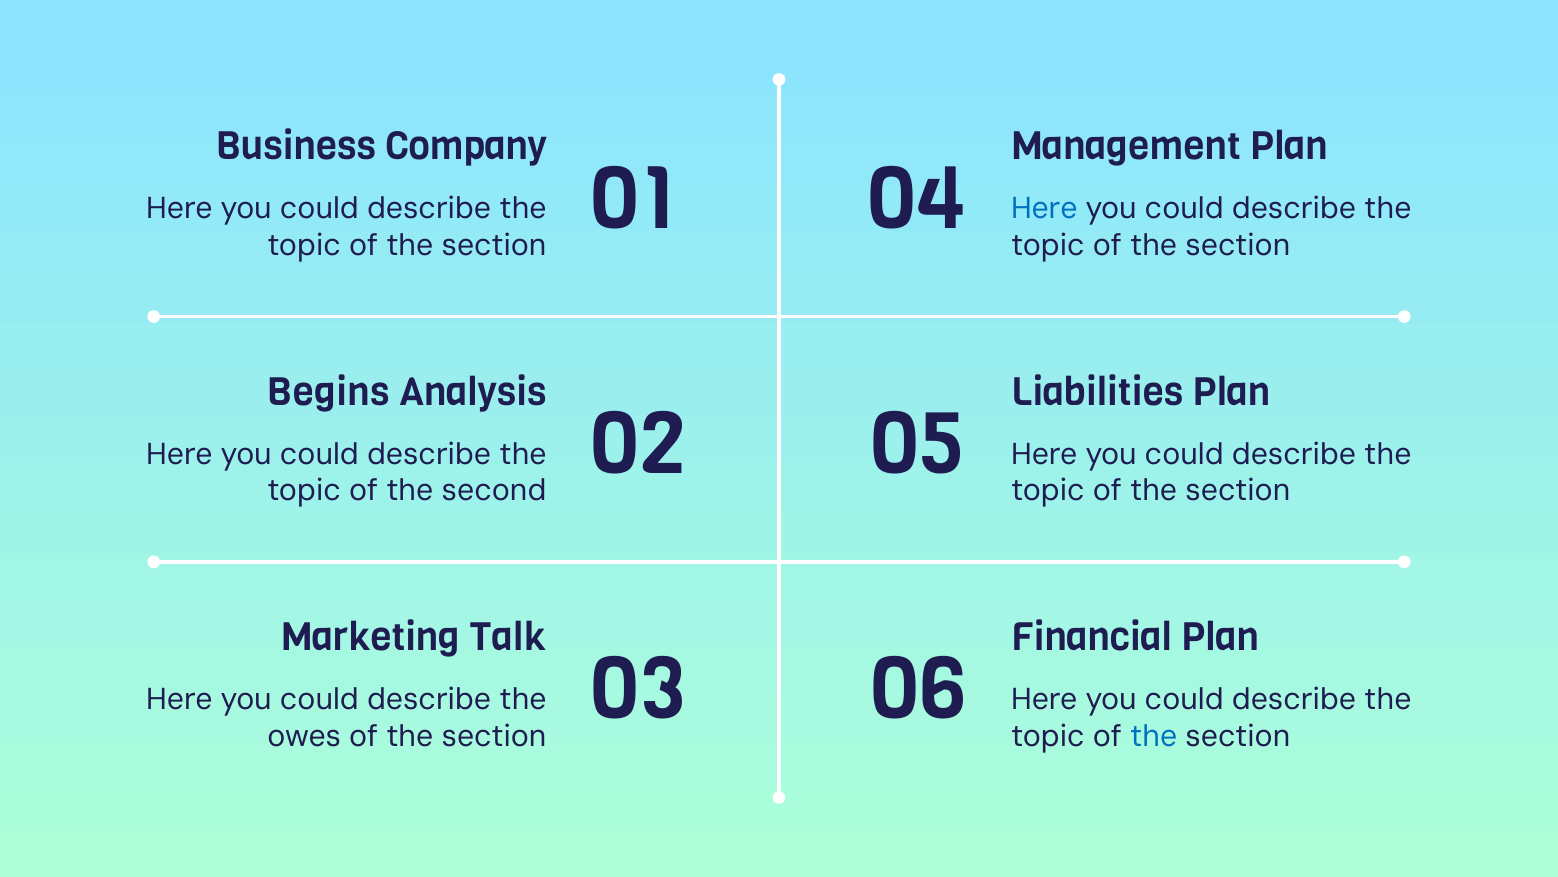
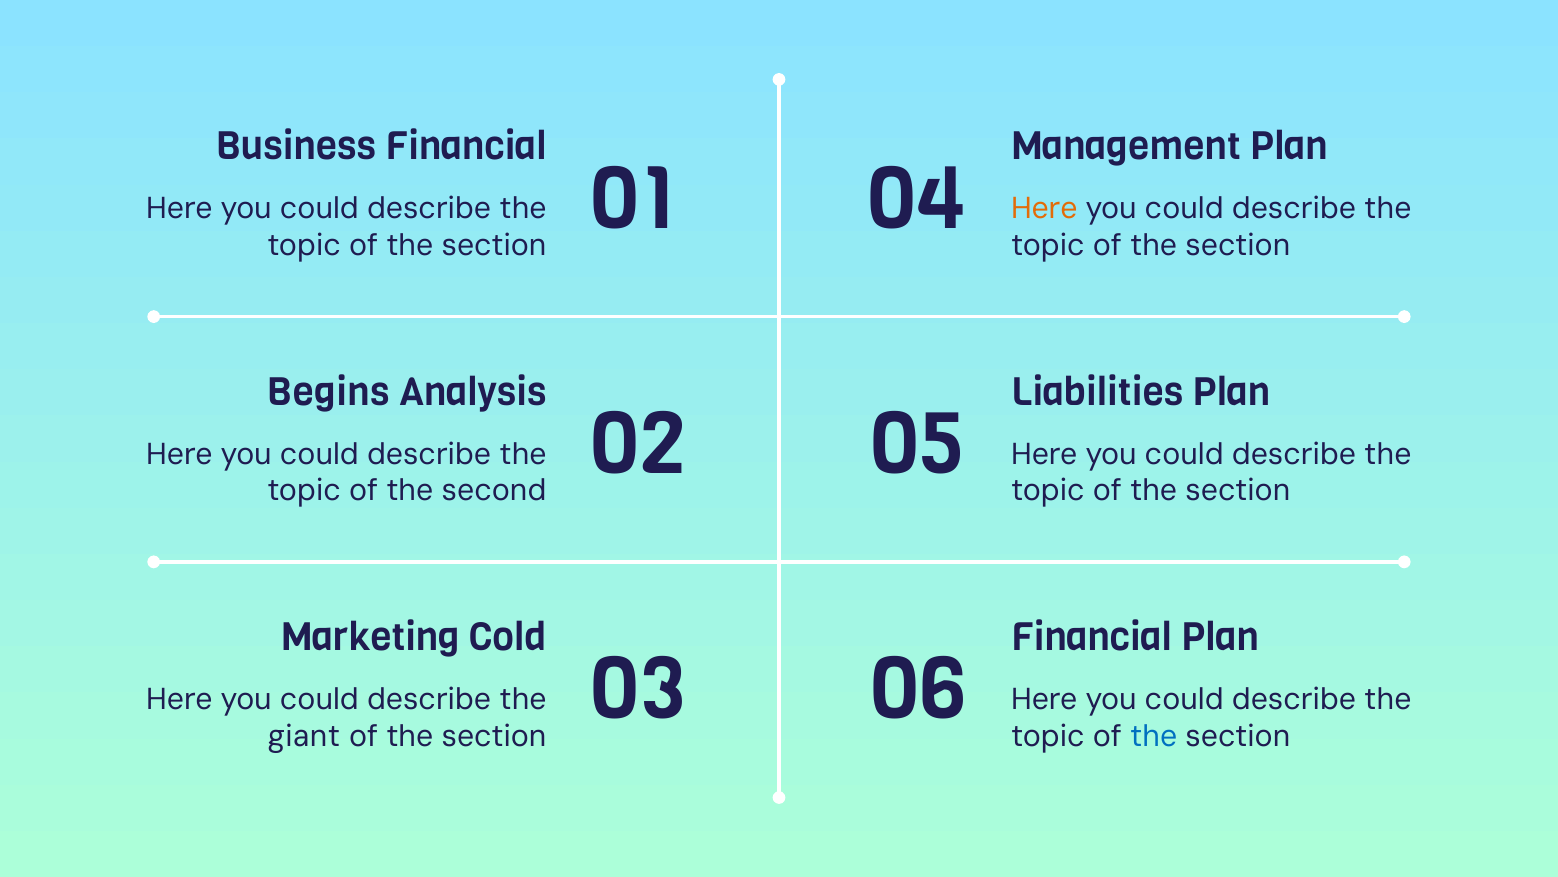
Business Company: Company -> Financial
Here at (1044, 208) colour: blue -> orange
Talk: Talk -> Cold
owes: owes -> giant
